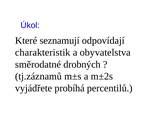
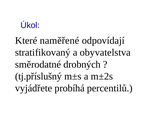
seznamují: seznamují -> naměřené
charakteristik: charakteristik -> stratifikovaný
tj.záznamů: tj.záznamů -> tj.příslušný
